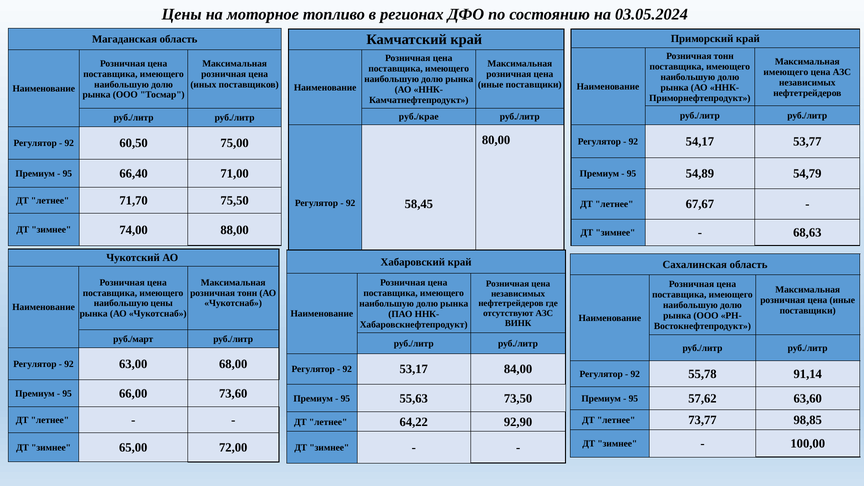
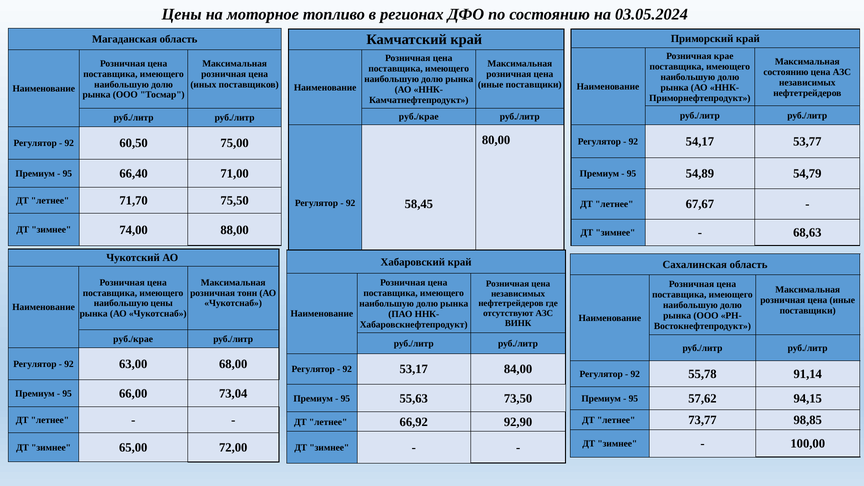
тонн at (724, 56): тонн -> крае
имеющего at (786, 72): имеющего -> состоянию
руб./март at (133, 339): руб./март -> руб./крае
73,60: 73,60 -> 73,04
63,60: 63,60 -> 94,15
64,22: 64,22 -> 66,92
